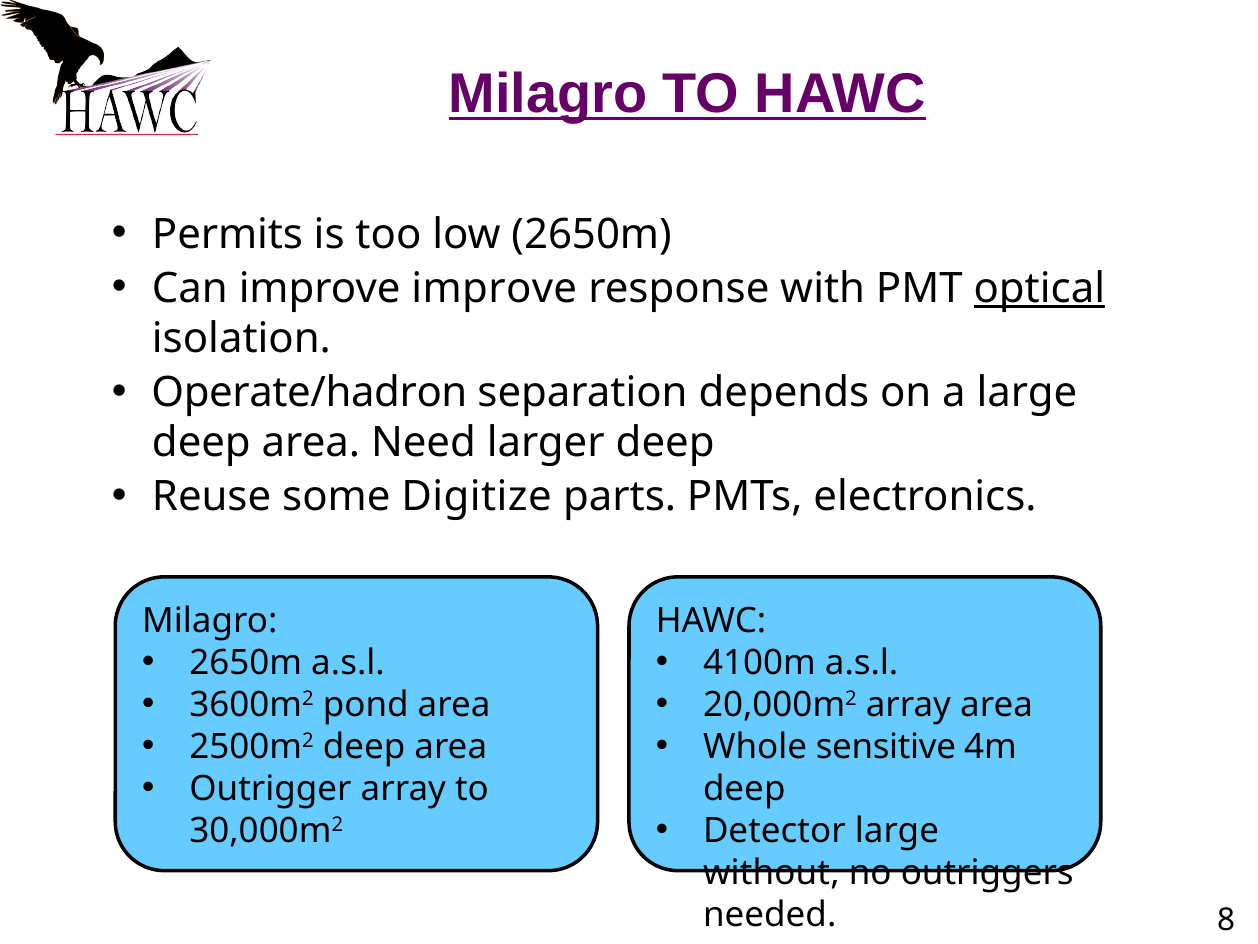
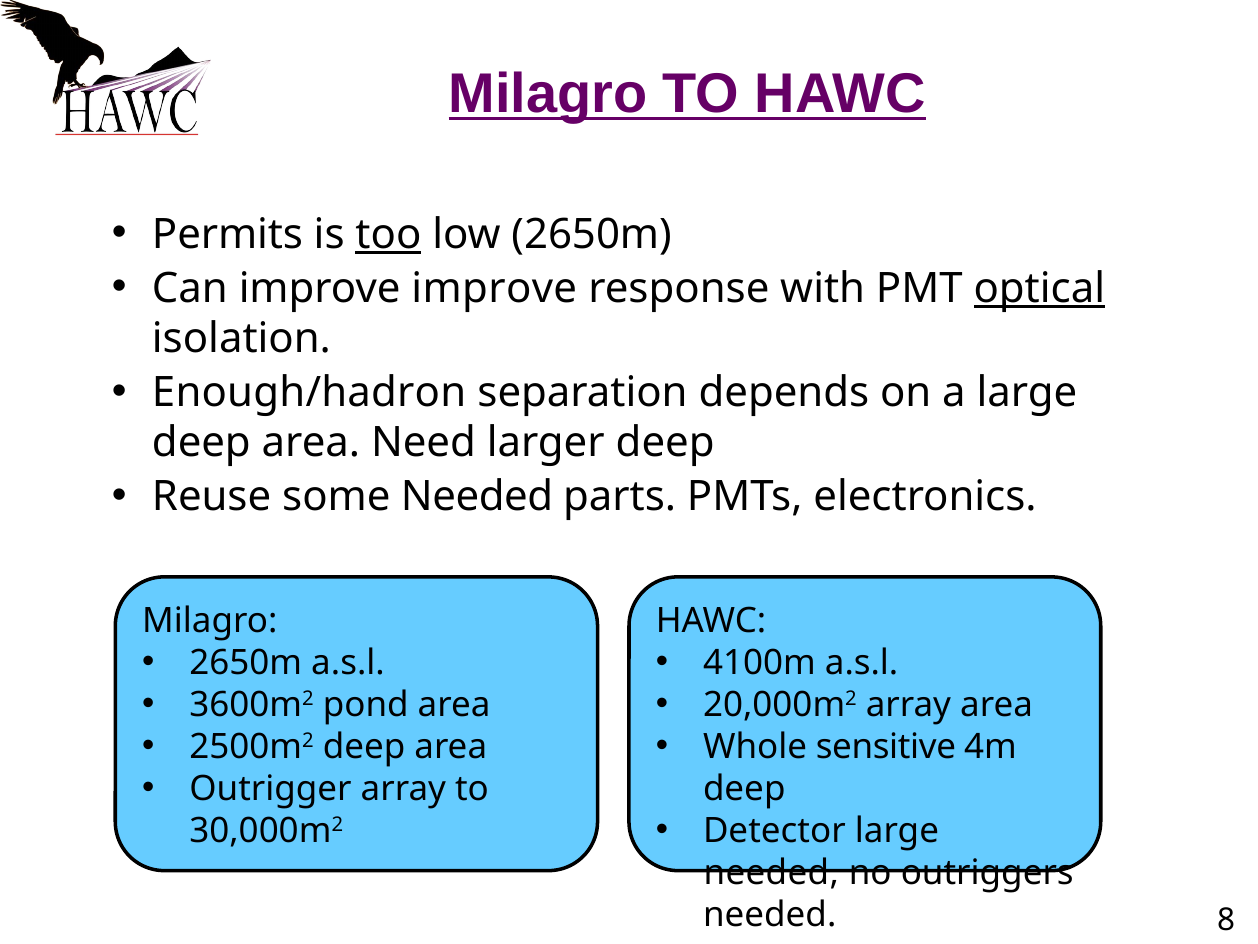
too underline: none -> present
Operate/hadron: Operate/hadron -> Enough/hadron
some Digitize: Digitize -> Needed
without at (771, 872): without -> needed
